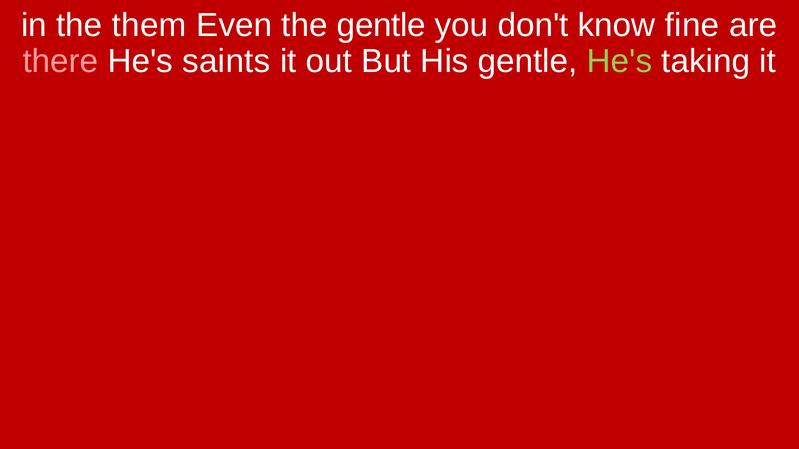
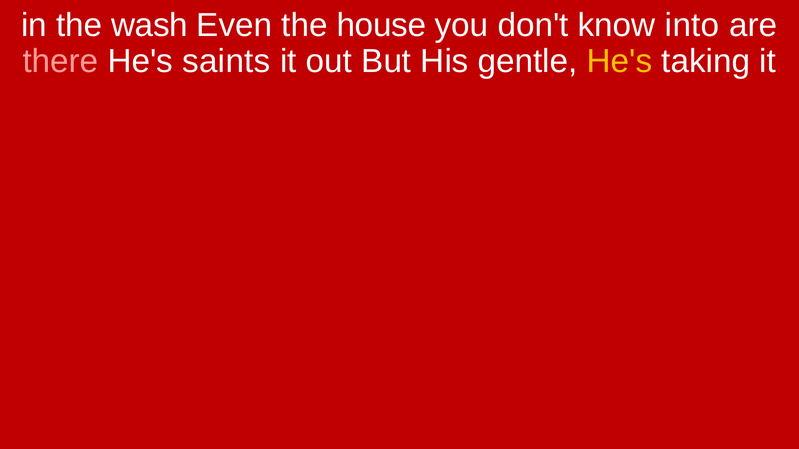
them: them -> wash
the gentle: gentle -> house
fine: fine -> into
He's at (619, 61) colour: light green -> yellow
